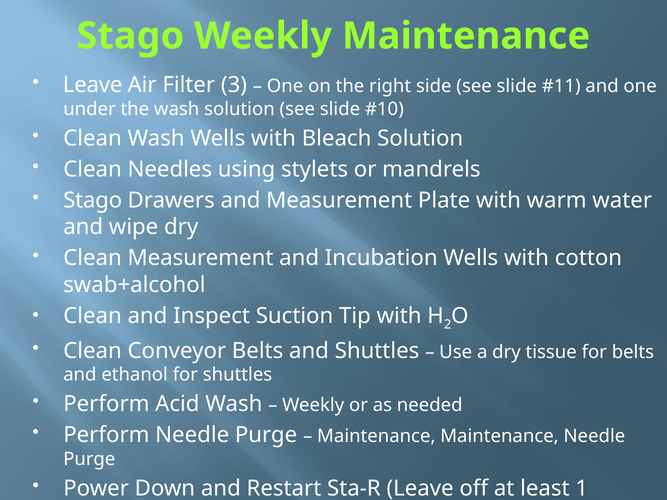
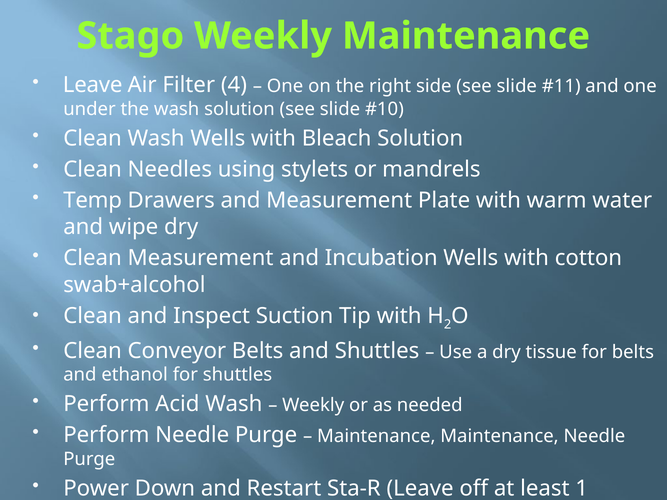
3: 3 -> 4
Stago at (93, 200): Stago -> Temp
